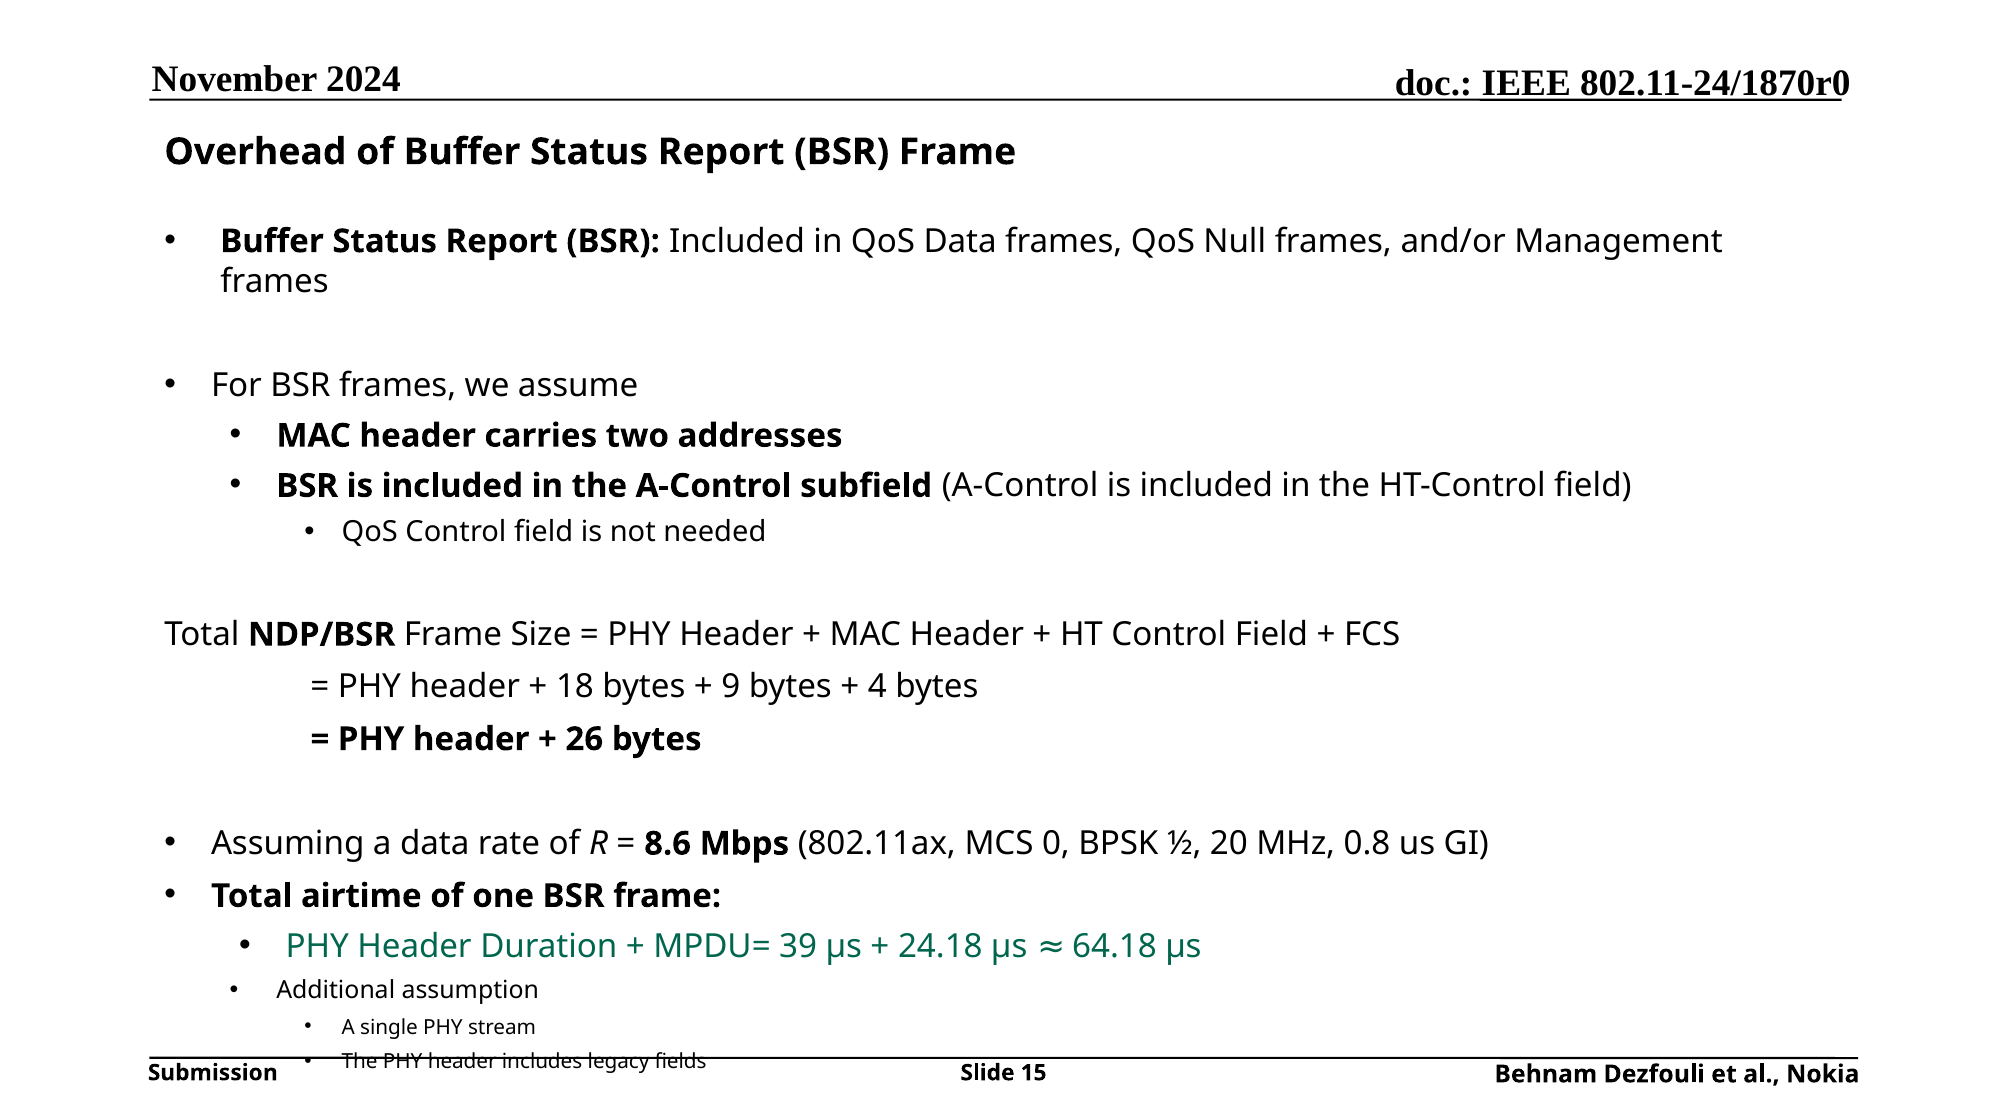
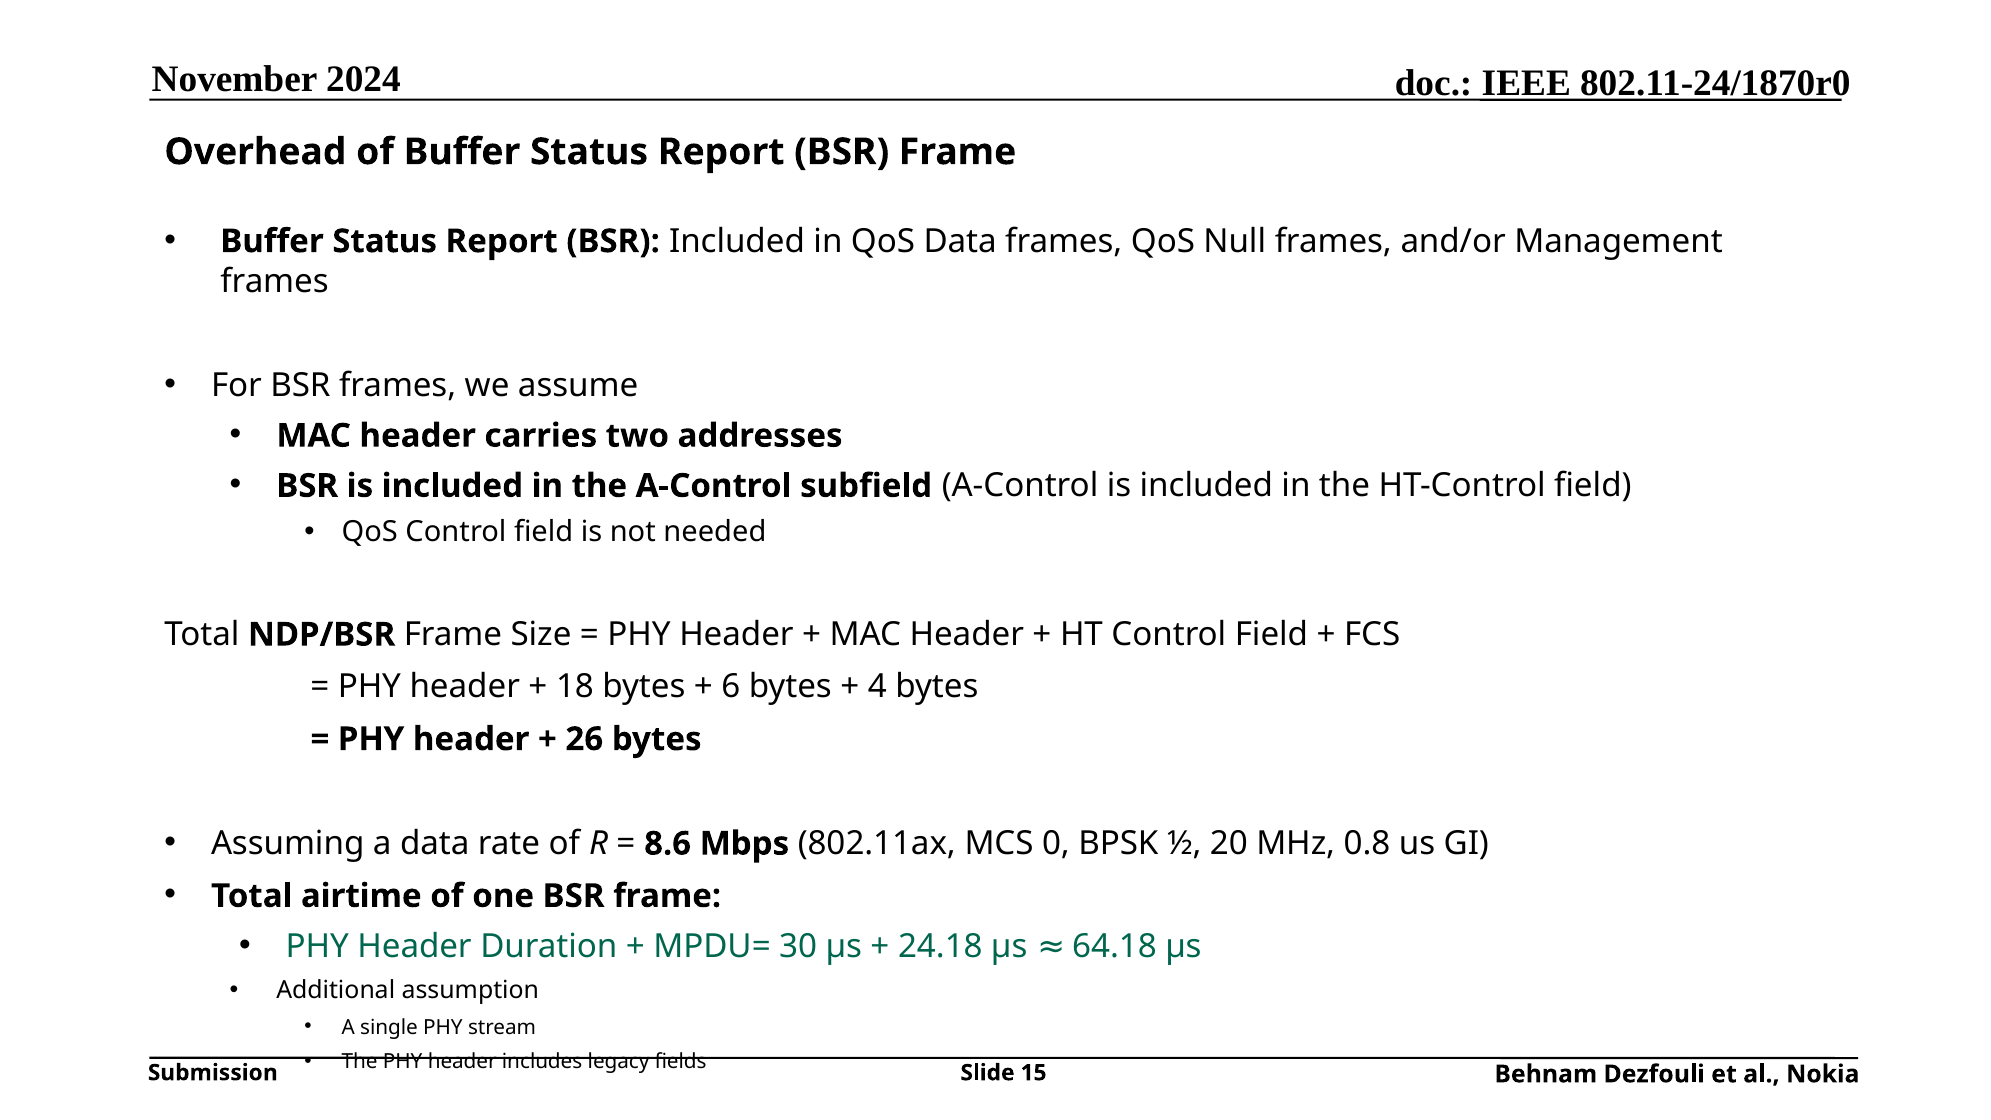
9: 9 -> 6
39: 39 -> 30
